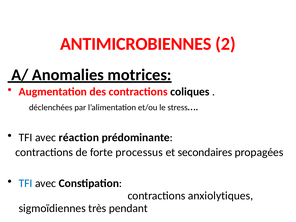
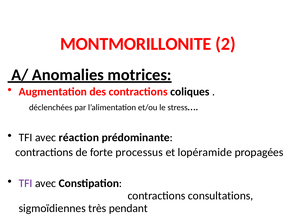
ANTIMICROBIENNES: ANTIMICROBIENNES -> MONTMORILLONITE
secondaires: secondaires -> lopéramide
TFI at (26, 183) colour: blue -> purple
anxiolytiques: anxiolytiques -> consultations
